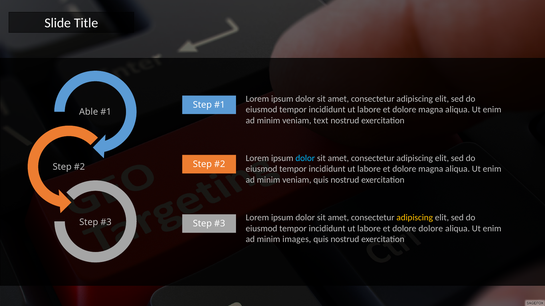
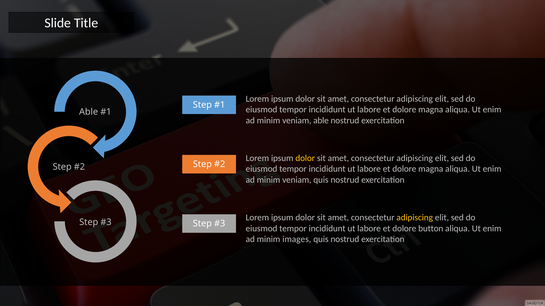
veniam text: text -> able
dolor at (305, 158) colour: light blue -> yellow
dolore dolore: dolore -> button
